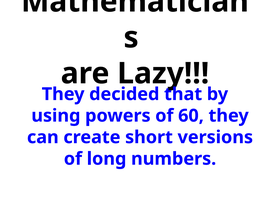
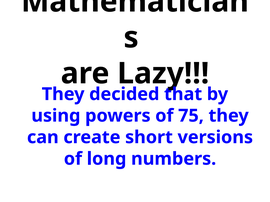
60: 60 -> 75
